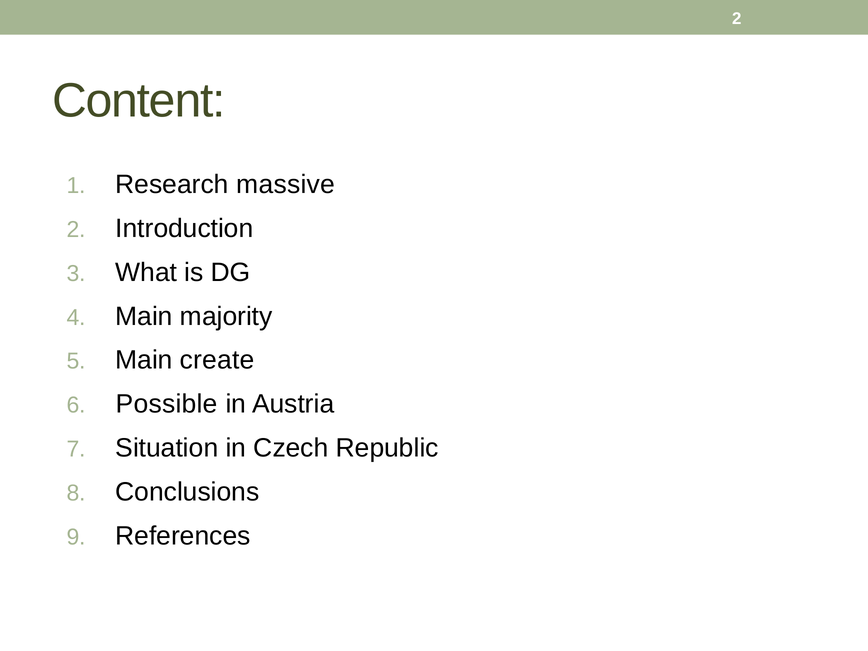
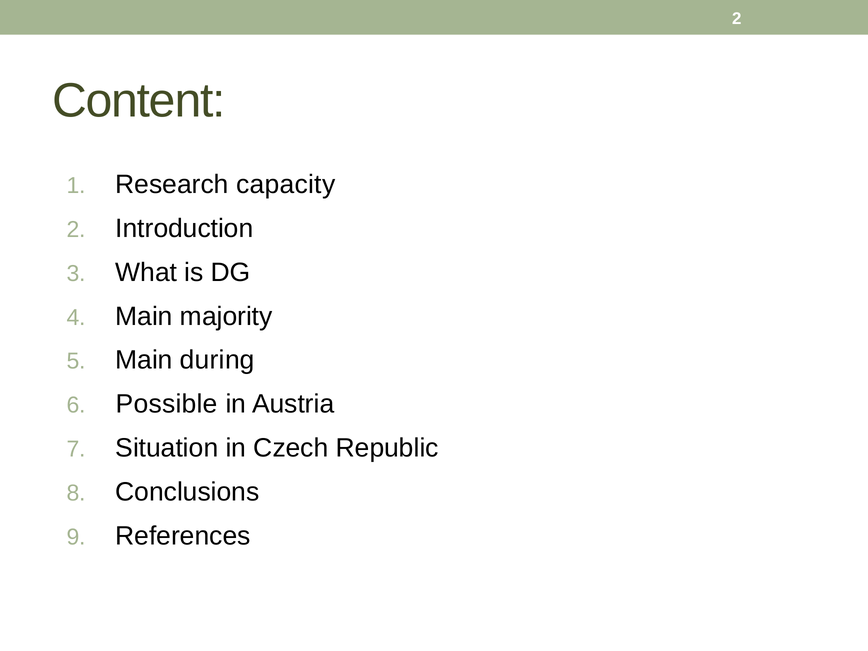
massive: massive -> capacity
create: create -> during
